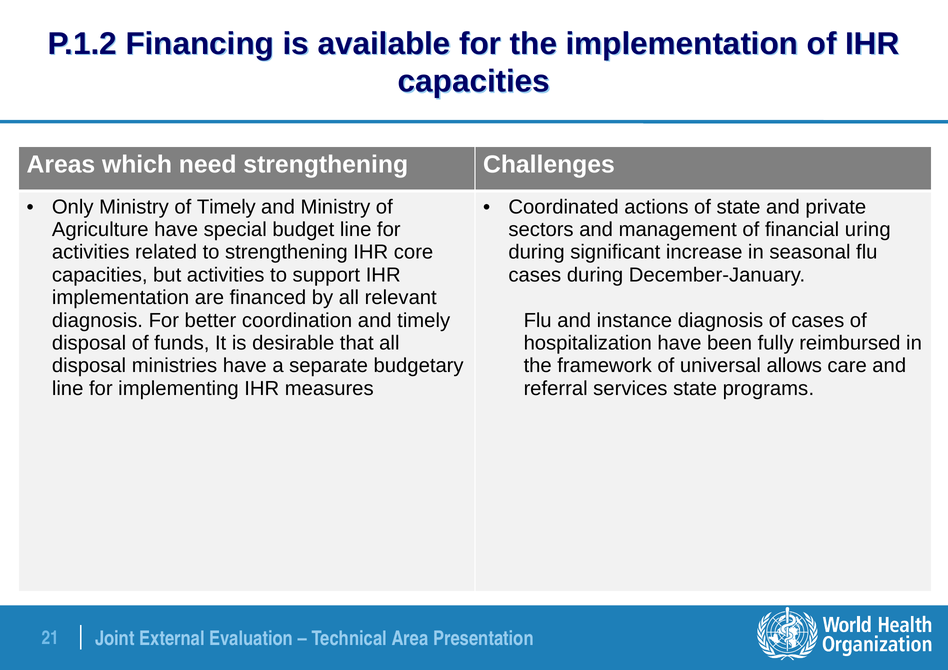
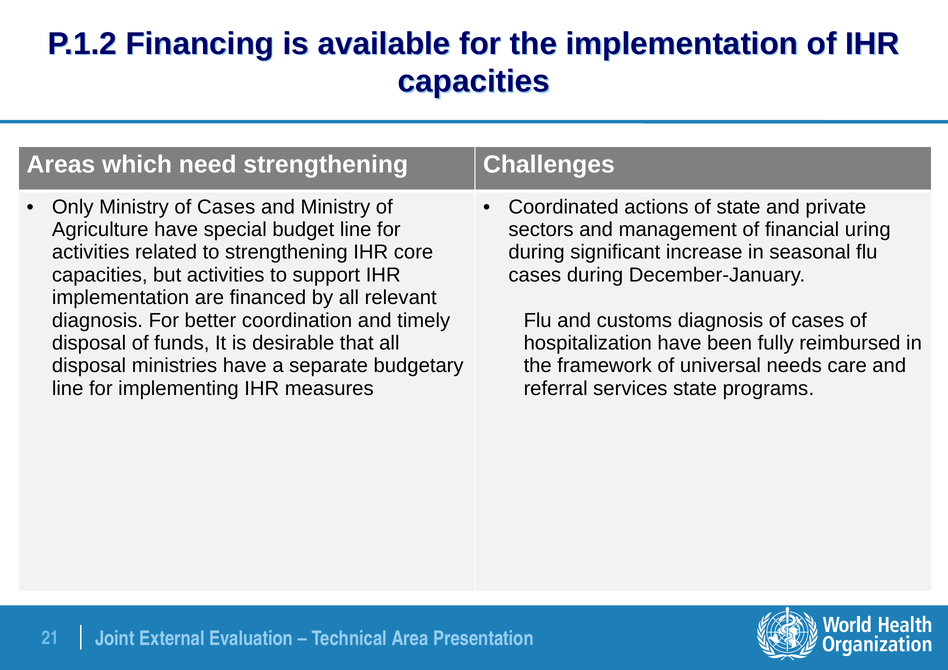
Ministry of Timely: Timely -> Cases
instance: instance -> customs
allows: allows -> needs
